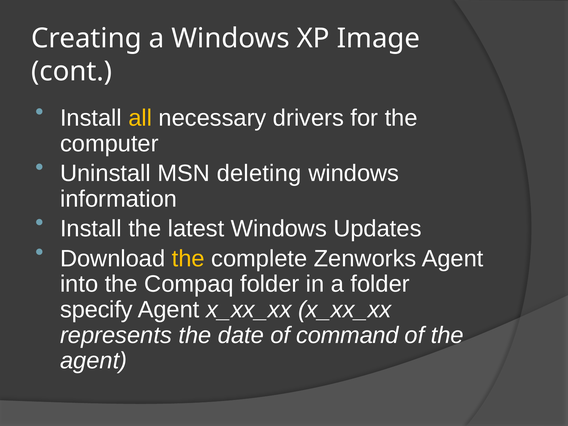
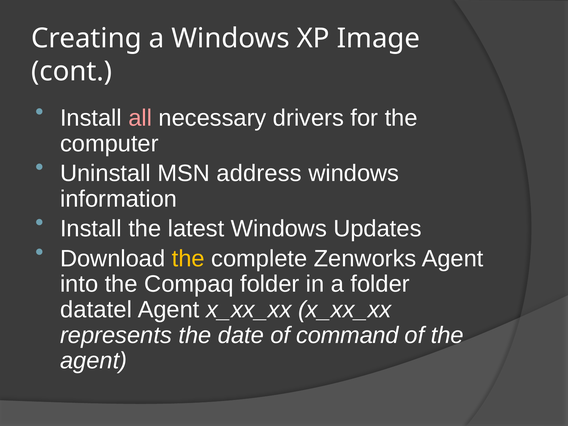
all colour: yellow -> pink
deleting: deleting -> address
specify: specify -> datatel
